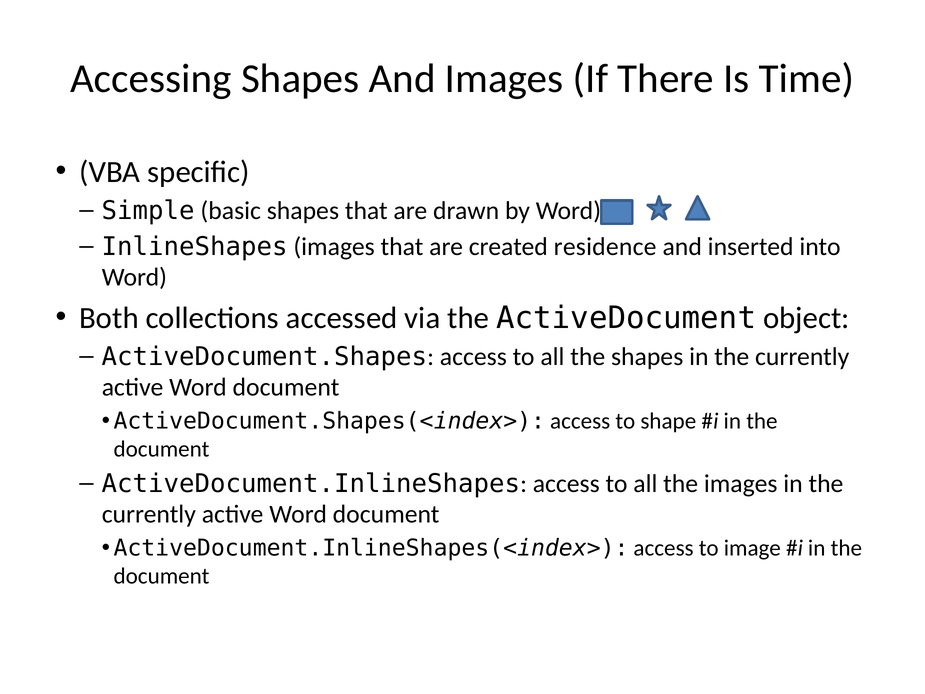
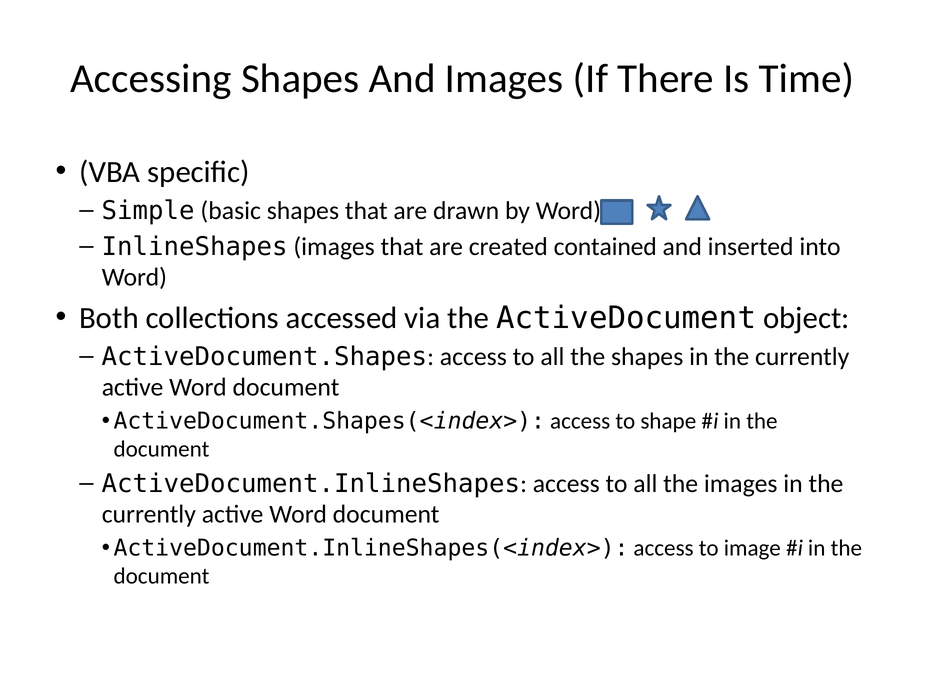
residence: residence -> contained
